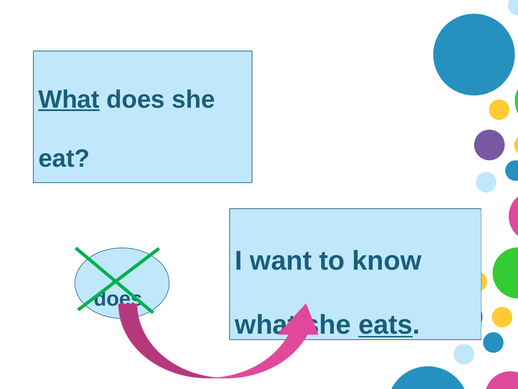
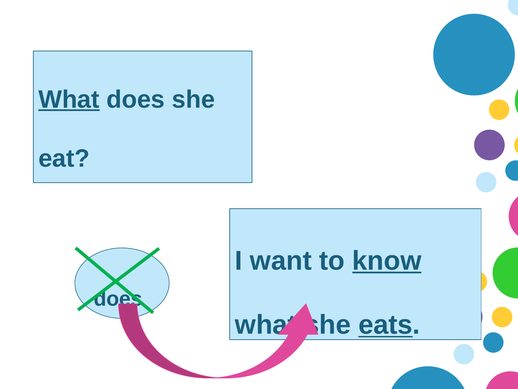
know underline: none -> present
